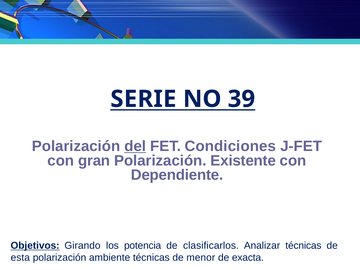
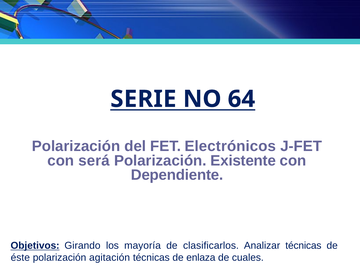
39: 39 -> 64
del underline: present -> none
Condiciones: Condiciones -> Electrónicos
gran: gran -> será
potencia: potencia -> mayoría
esta: esta -> éste
ambiente: ambiente -> agitación
menor: menor -> enlaza
exacta: exacta -> cuales
